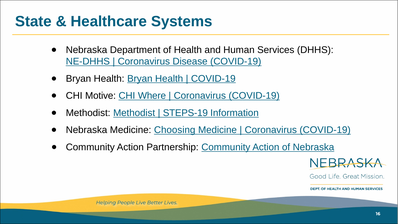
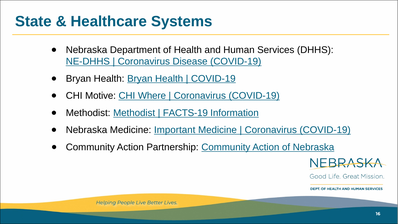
STEPS-19: STEPS-19 -> FACTS-19
Choosing: Choosing -> Important
